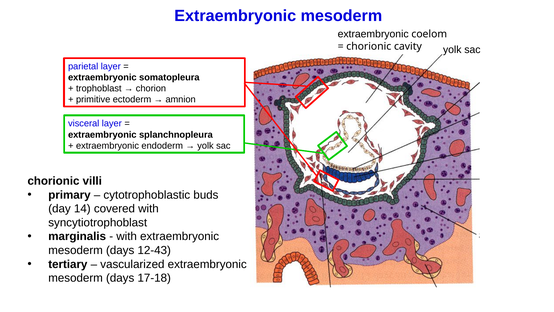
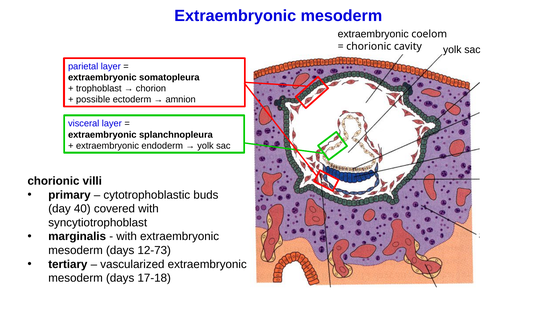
primitive: primitive -> possible
14: 14 -> 40
12-43: 12-43 -> 12-73
